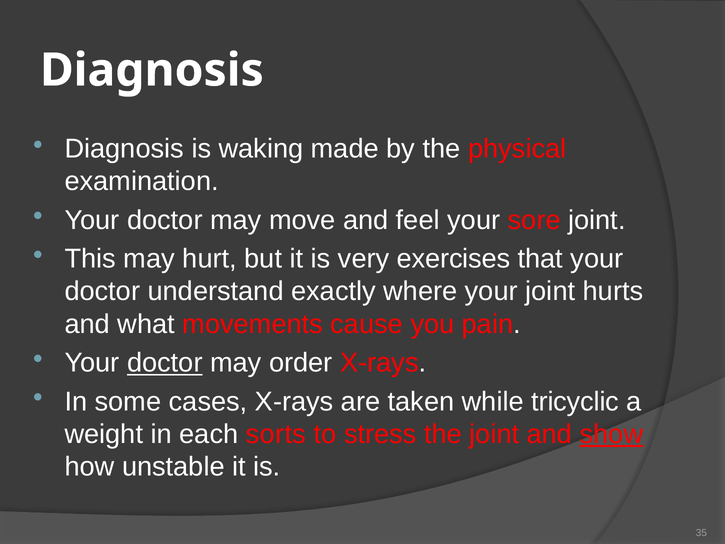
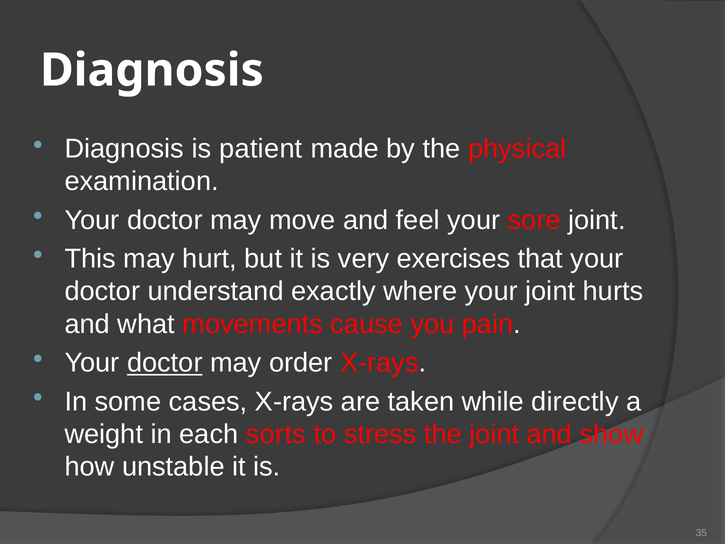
waking: waking -> patient
tricyclic: tricyclic -> directly
show underline: present -> none
